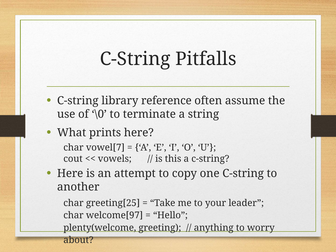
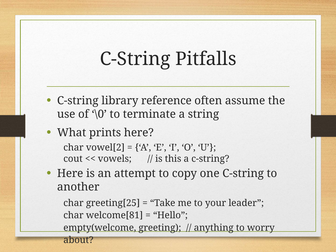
vowel[7: vowel[7 -> vowel[2
welcome[97: welcome[97 -> welcome[81
plenty(welcome: plenty(welcome -> empty(welcome
